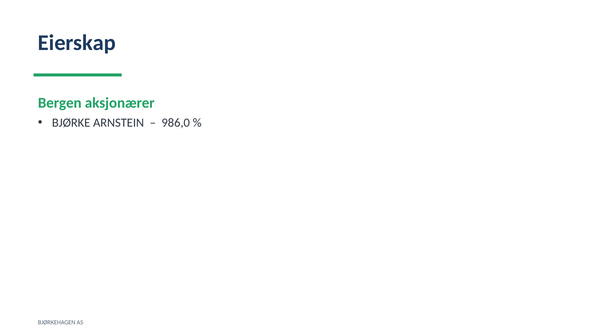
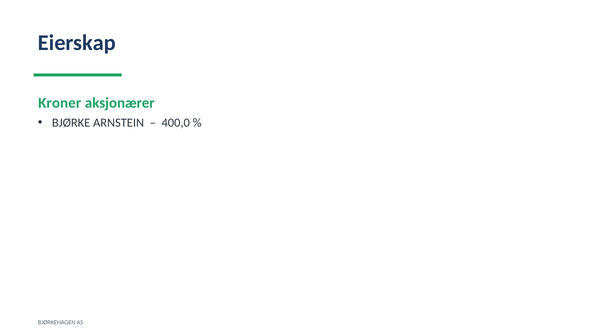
Bergen: Bergen -> Kroner
986,0: 986,0 -> 400,0
